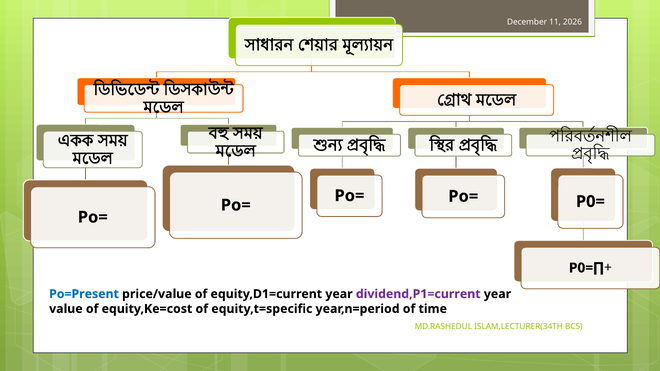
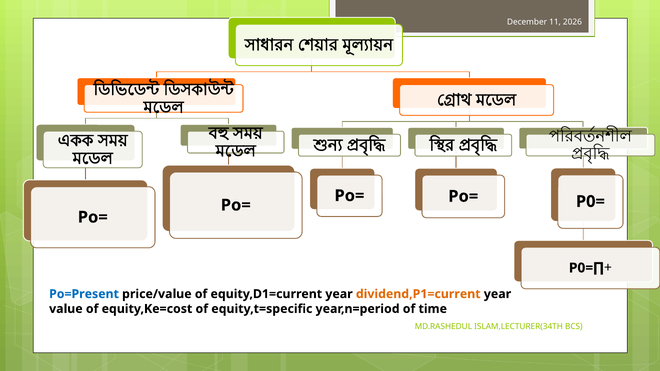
dividend,P1=current colour: purple -> orange
